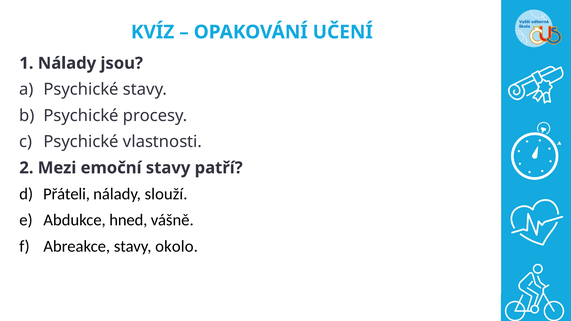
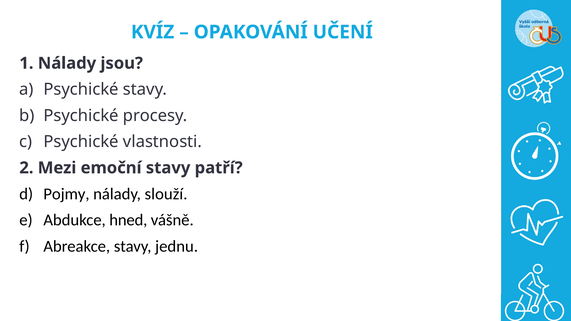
Přáteli: Přáteli -> Pojmy
okolo: okolo -> jednu
